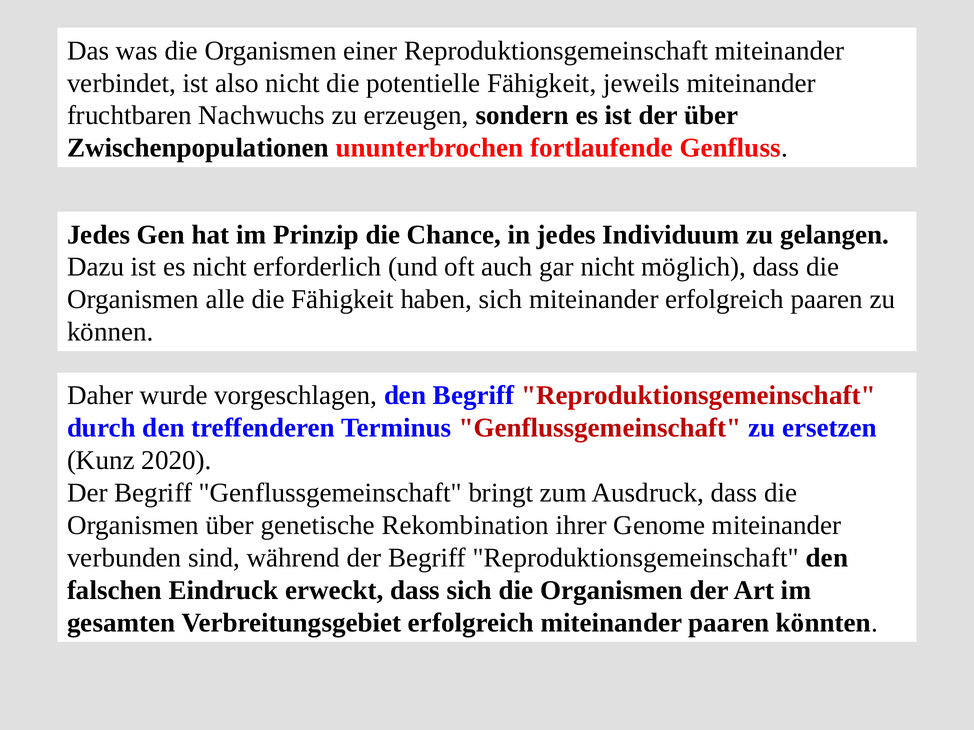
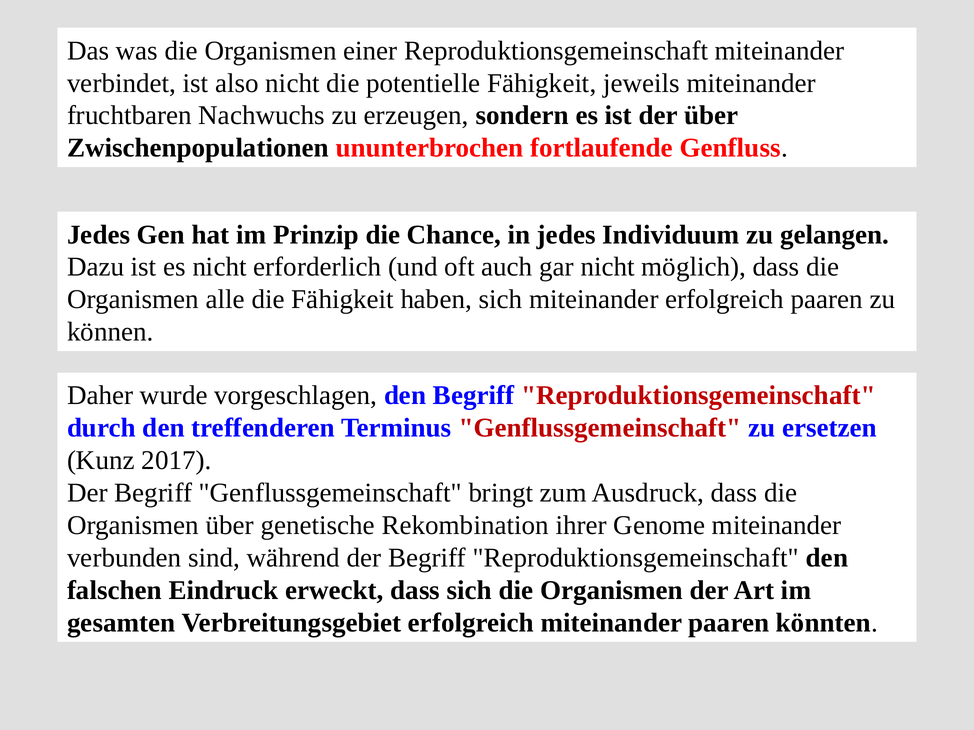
2020: 2020 -> 2017
